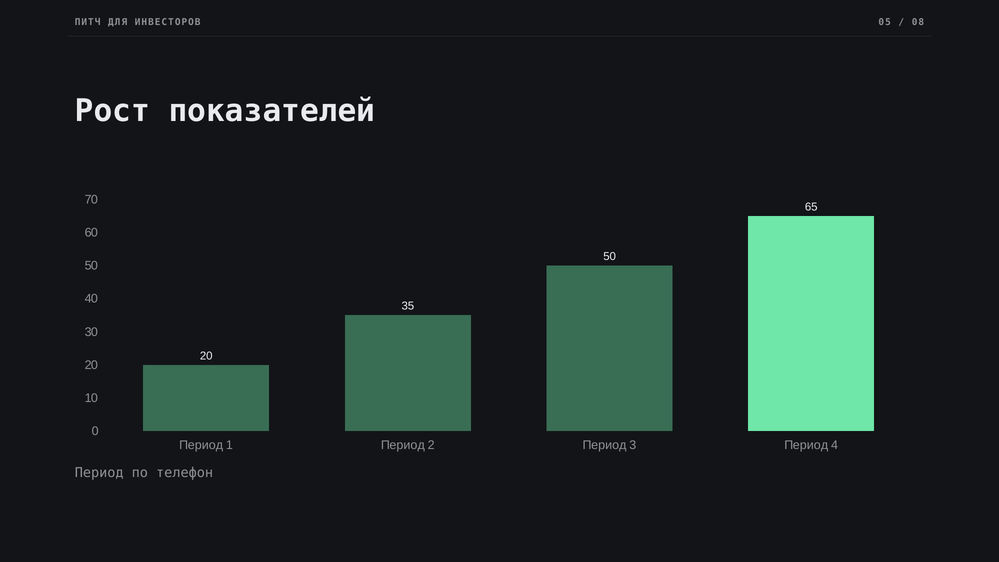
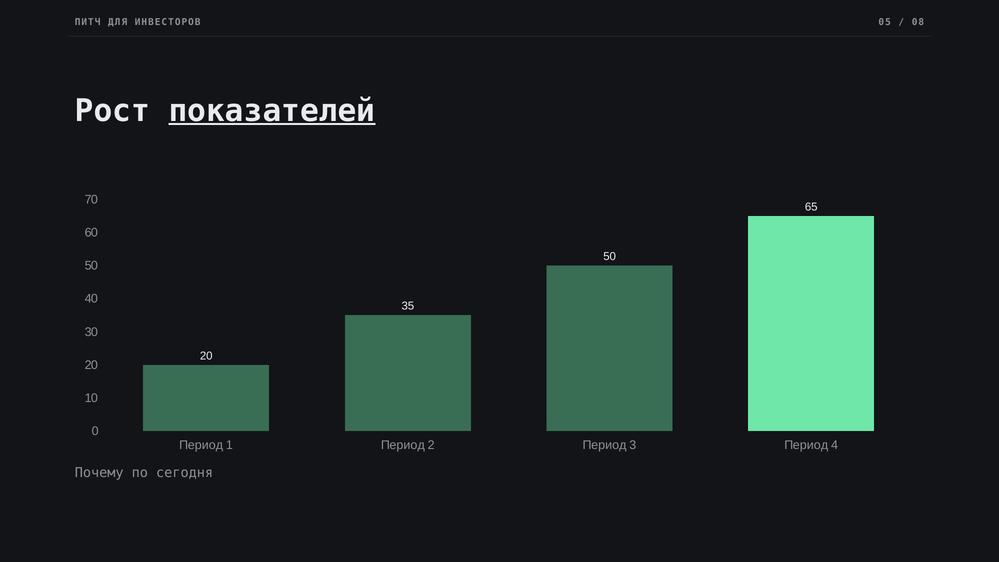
показателей underline: none -> present
Период at (99, 473): Период -> Почему
телефон: телефон -> сегодня
